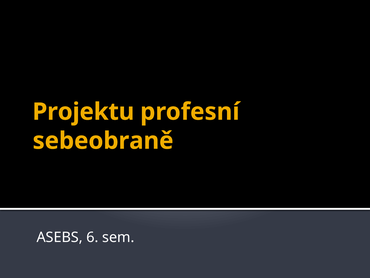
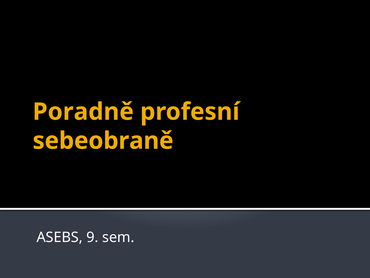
Projektu: Projektu -> Poradně
6: 6 -> 9
